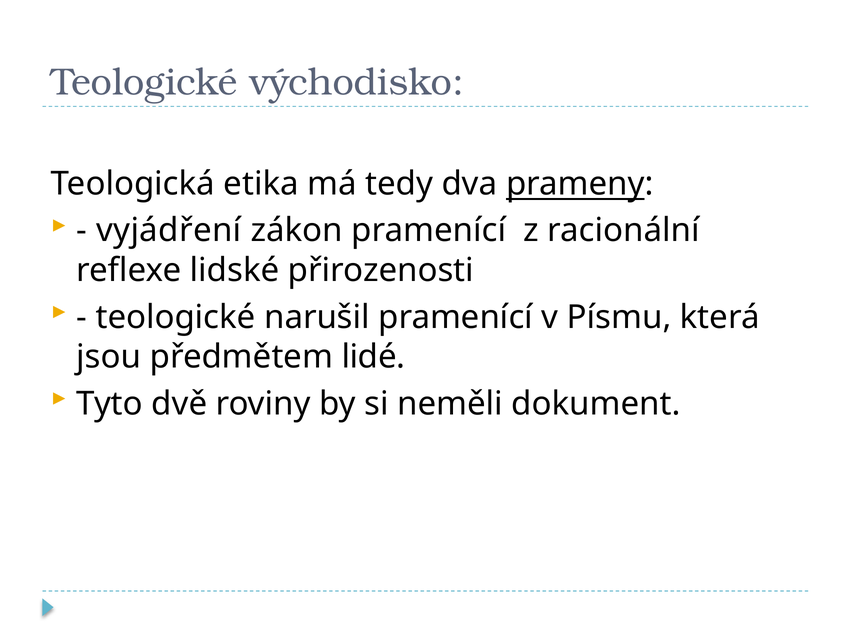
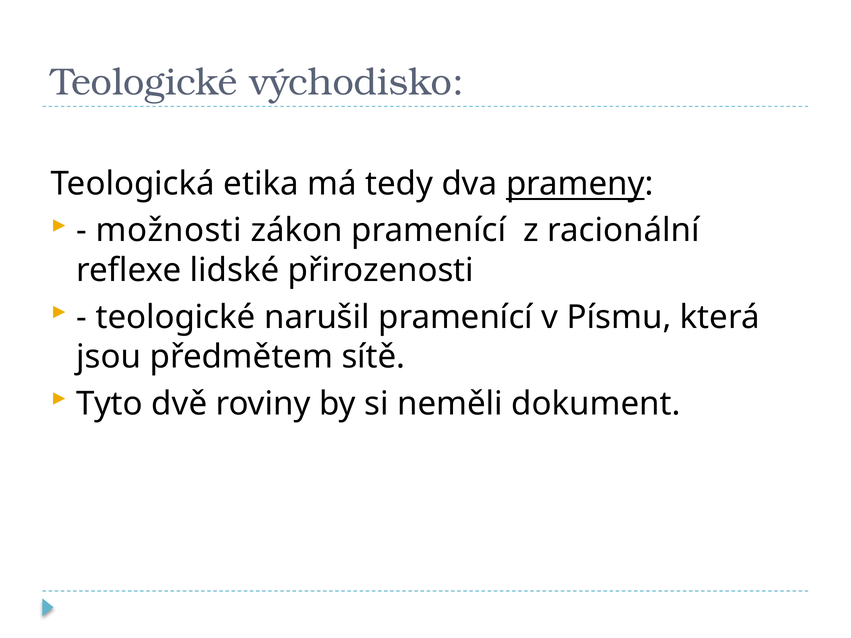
vyjádření: vyjádření -> možnosti
lidé: lidé -> sítě
